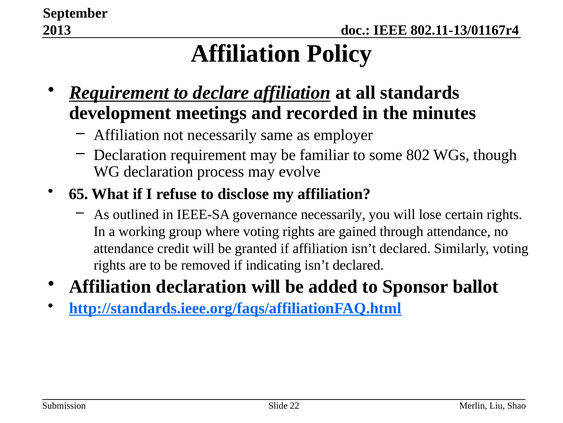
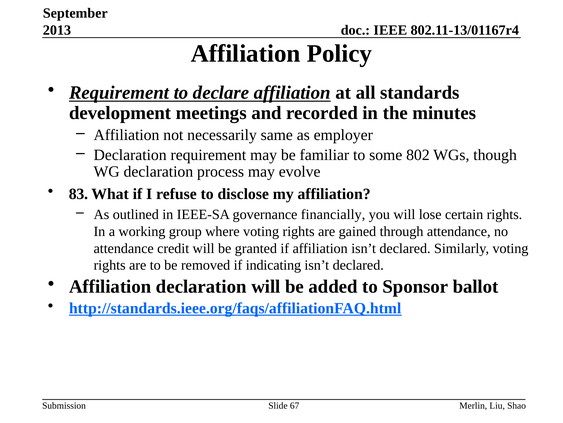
65: 65 -> 83
governance necessarily: necessarily -> financially
22: 22 -> 67
